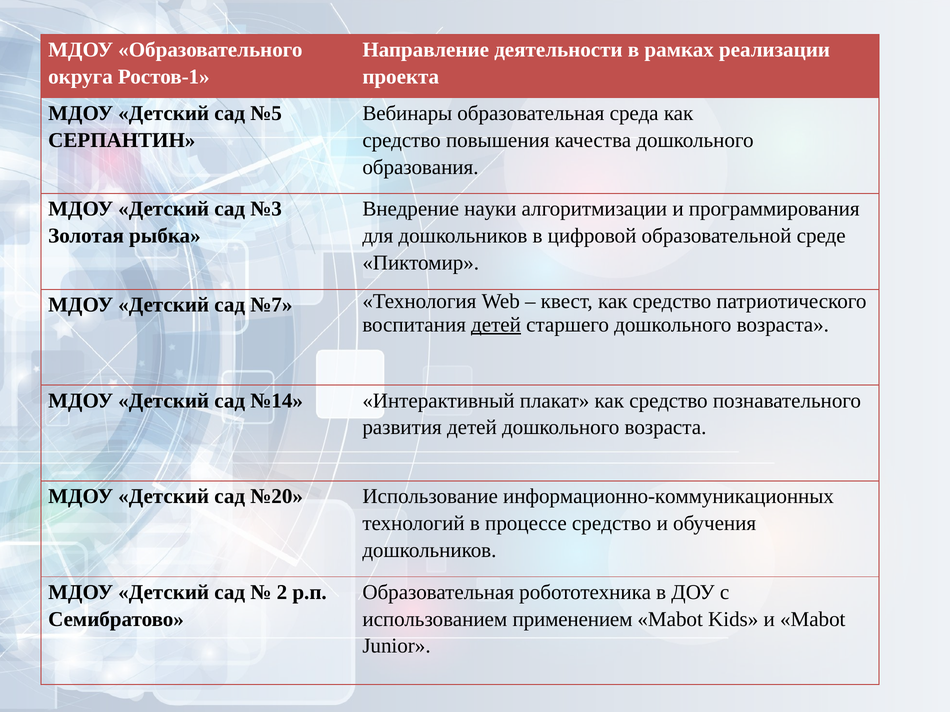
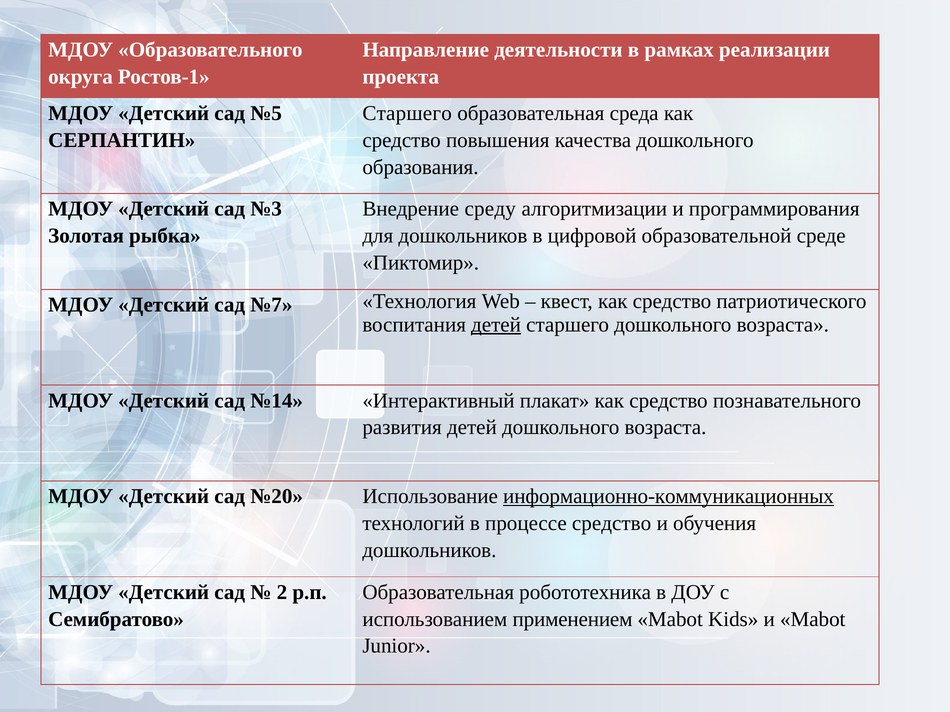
Вебинары at (407, 113): Вебинары -> Старшего
науки: науки -> среду
информационно-коммуникационных underline: none -> present
